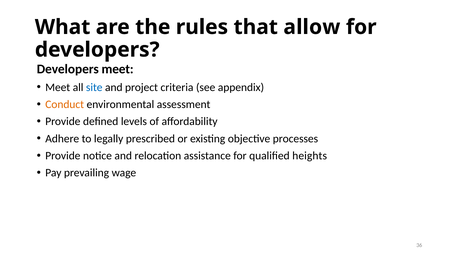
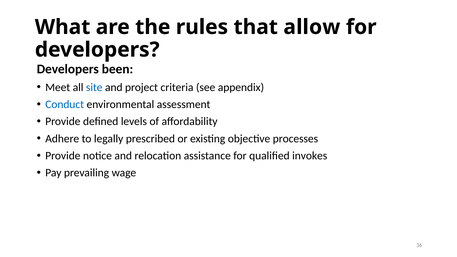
Developers meet: meet -> been
Conduct colour: orange -> blue
heights: heights -> invokes
